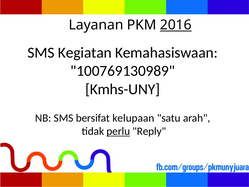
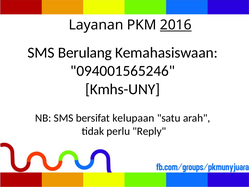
Kegiatan: Kegiatan -> Berulang
100769130989: 100769130989 -> 094001565246
perlu underline: present -> none
